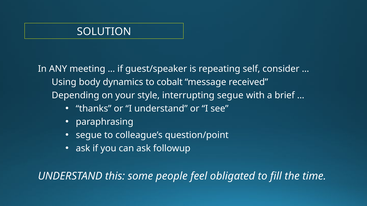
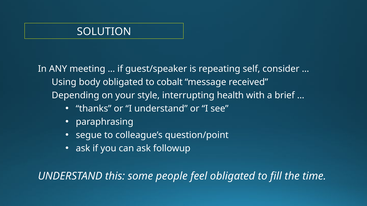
body dynamics: dynamics -> obligated
interrupting segue: segue -> health
